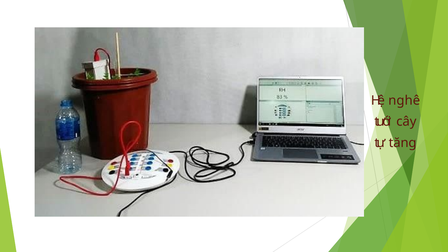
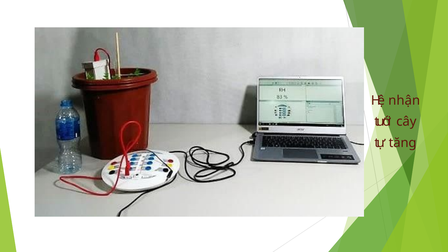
nghê: nghê -> nhận
